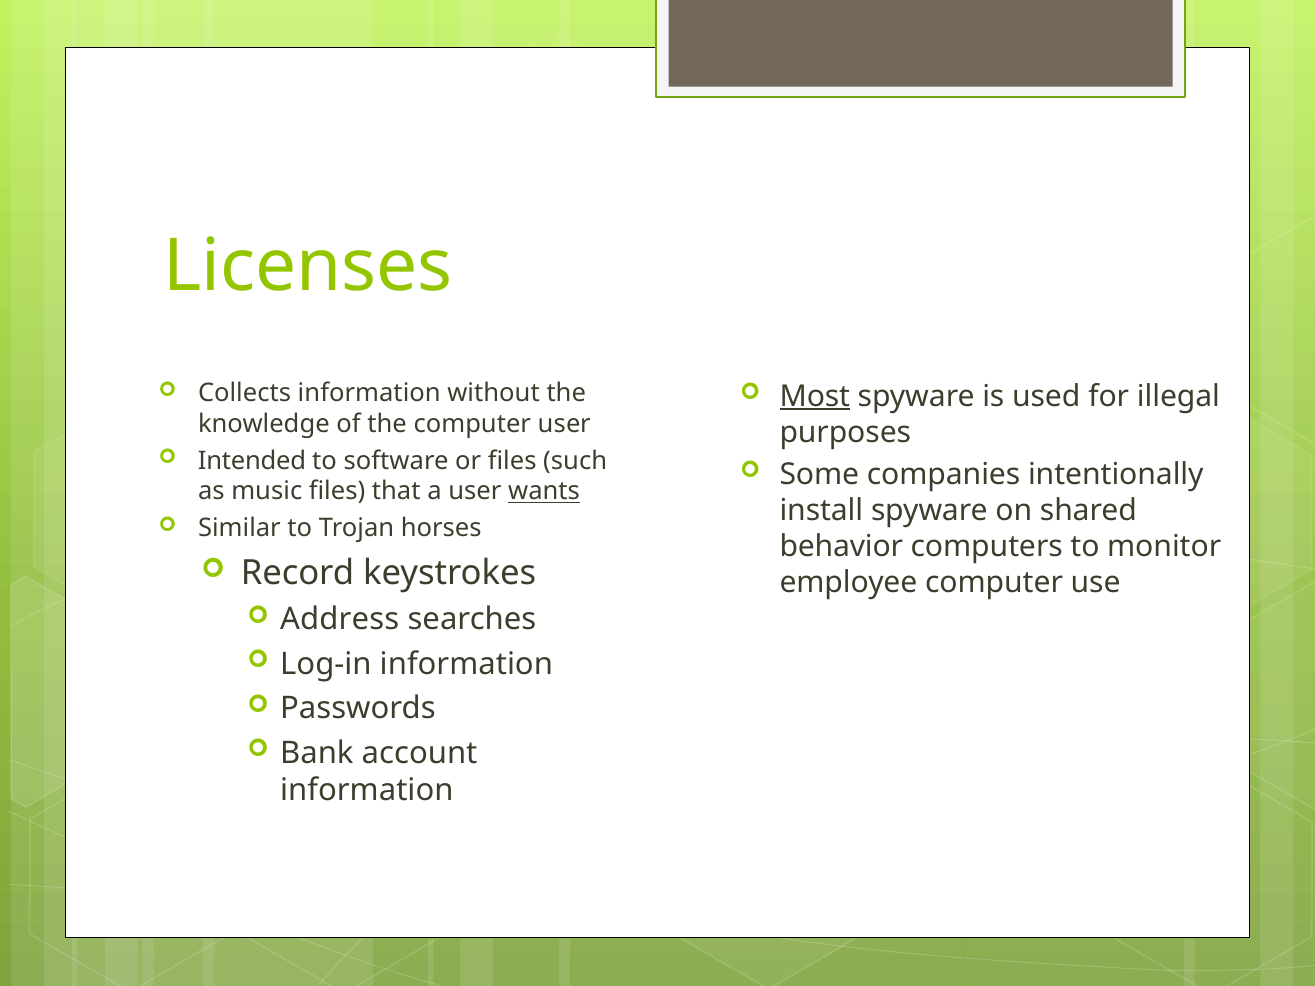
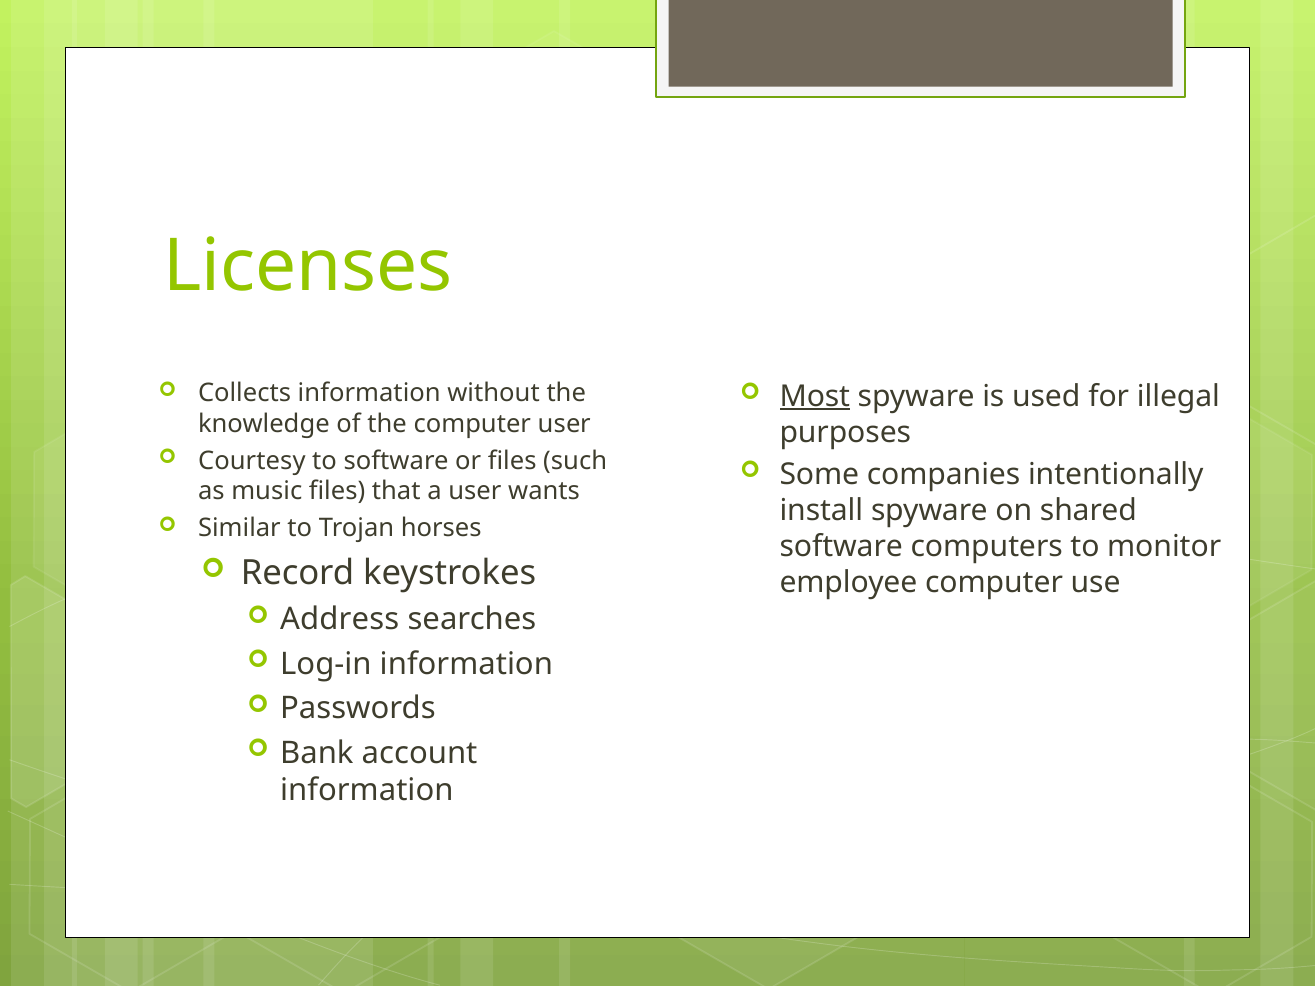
Intended: Intended -> Courtesy
wants underline: present -> none
behavior at (841, 547): behavior -> software
